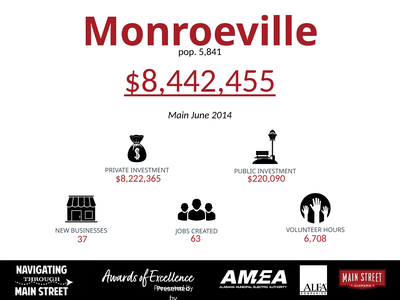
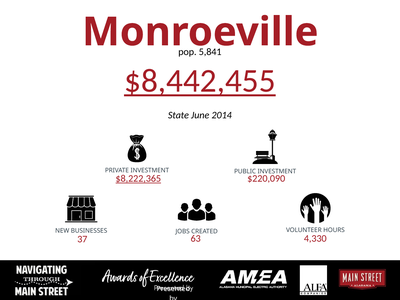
Main: Main -> State
$8,222,365 underline: none -> present
6,708: 6,708 -> 4,330
